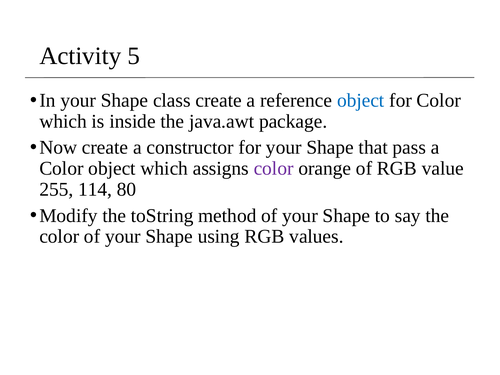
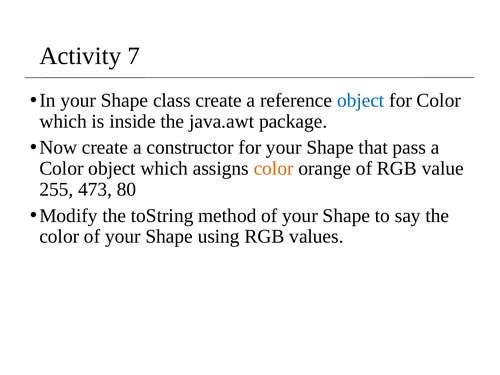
5: 5 -> 7
color at (274, 168) colour: purple -> orange
114: 114 -> 473
